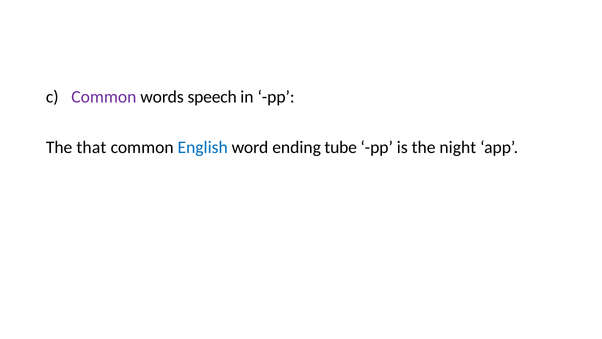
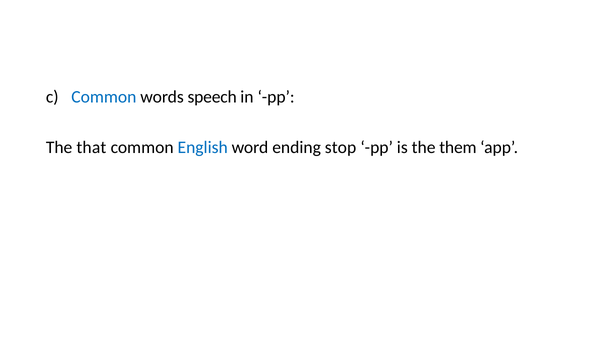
Common at (104, 97) colour: purple -> blue
tube: tube -> stop
night: night -> them
